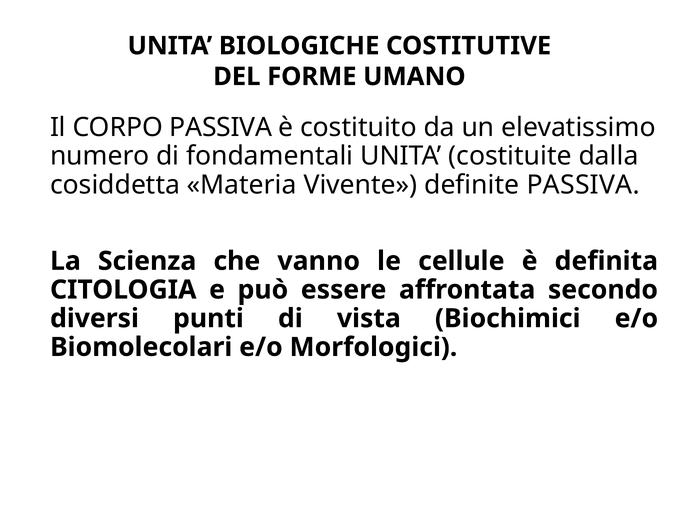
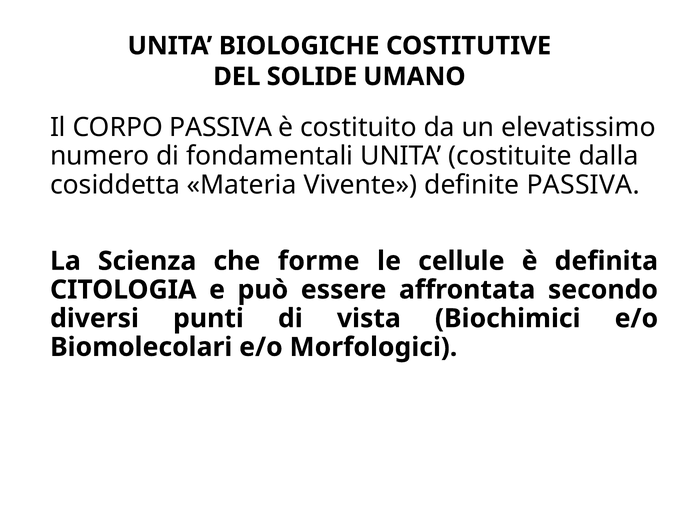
FORME: FORME -> SOLIDE
vanno: vanno -> forme
